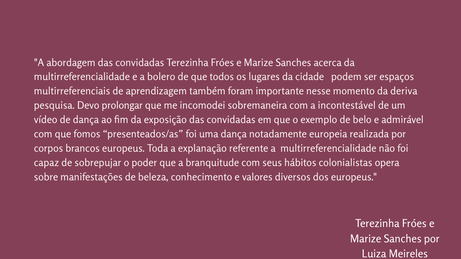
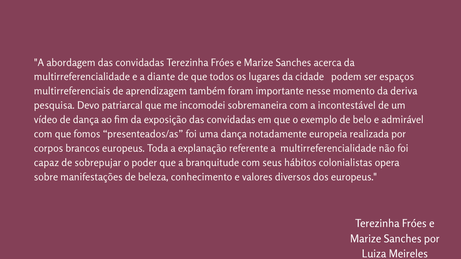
bolero: bolero -> diante
prolongar: prolongar -> patriarcal
